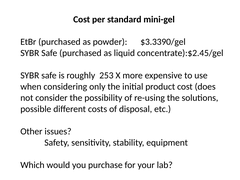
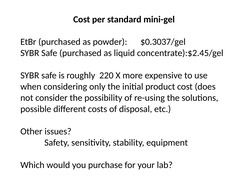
$3.3390/gel: $3.3390/gel -> $0.3037/gel
253: 253 -> 220
